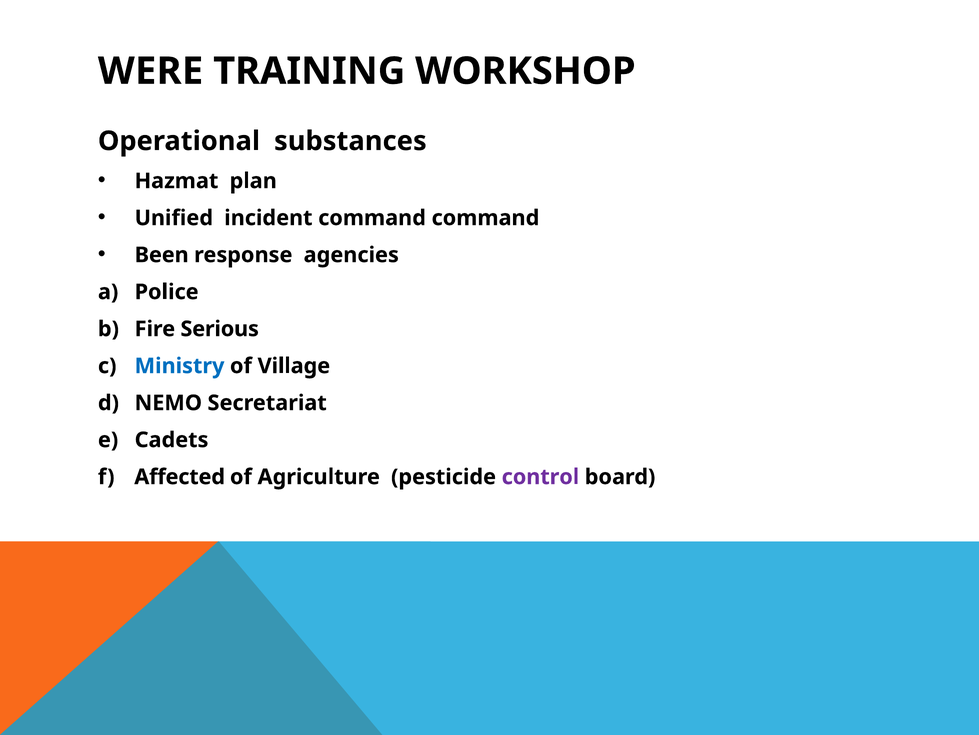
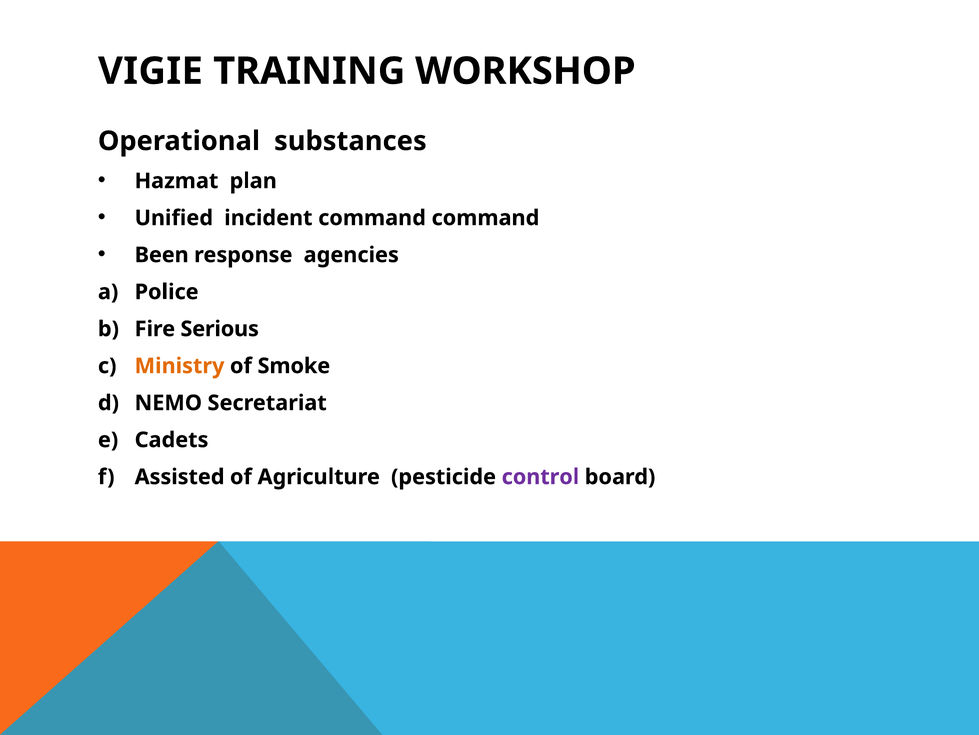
WERE: WERE -> VIGIE
Ministry colour: blue -> orange
Village: Village -> Smoke
Affected: Affected -> Assisted
